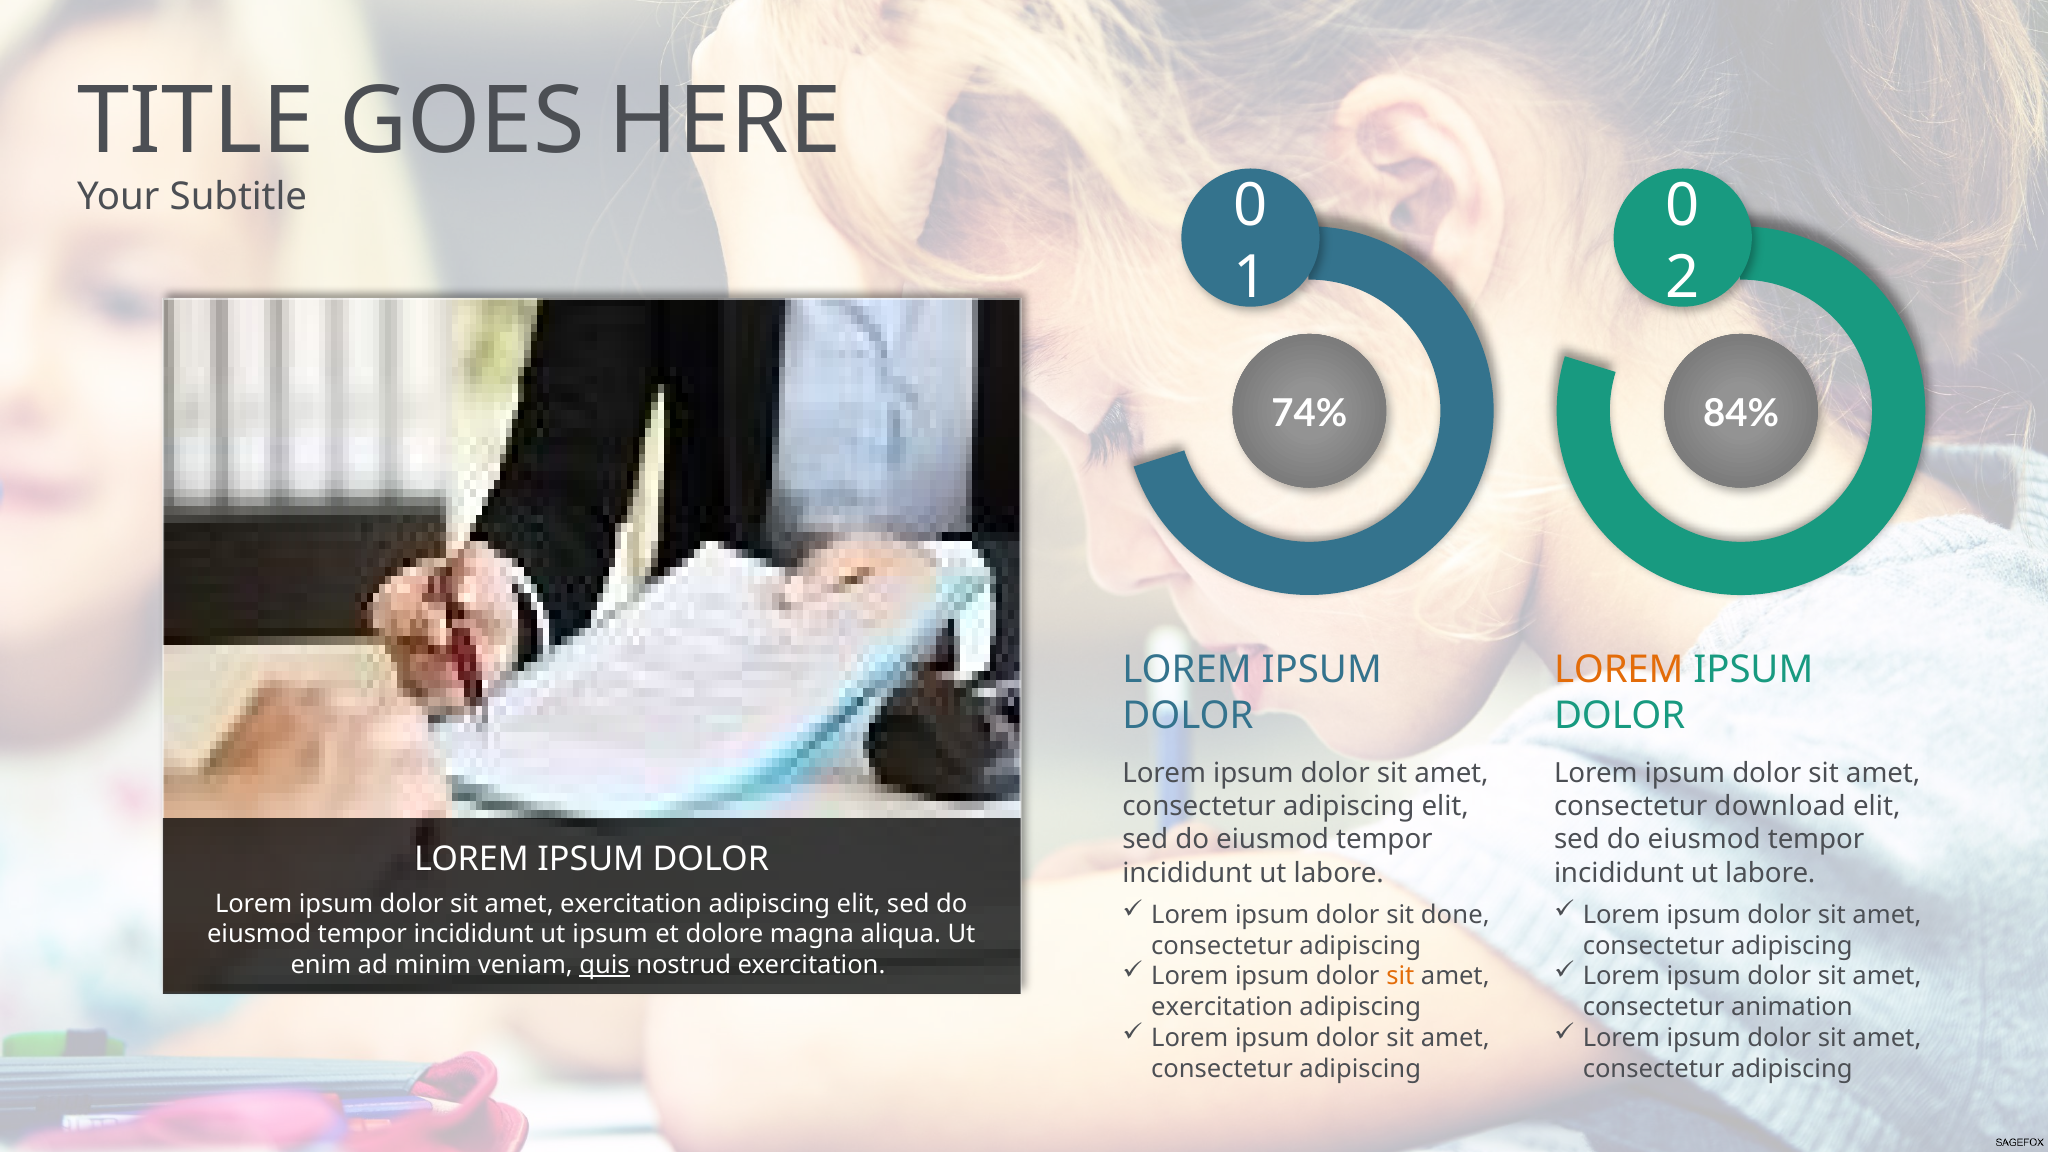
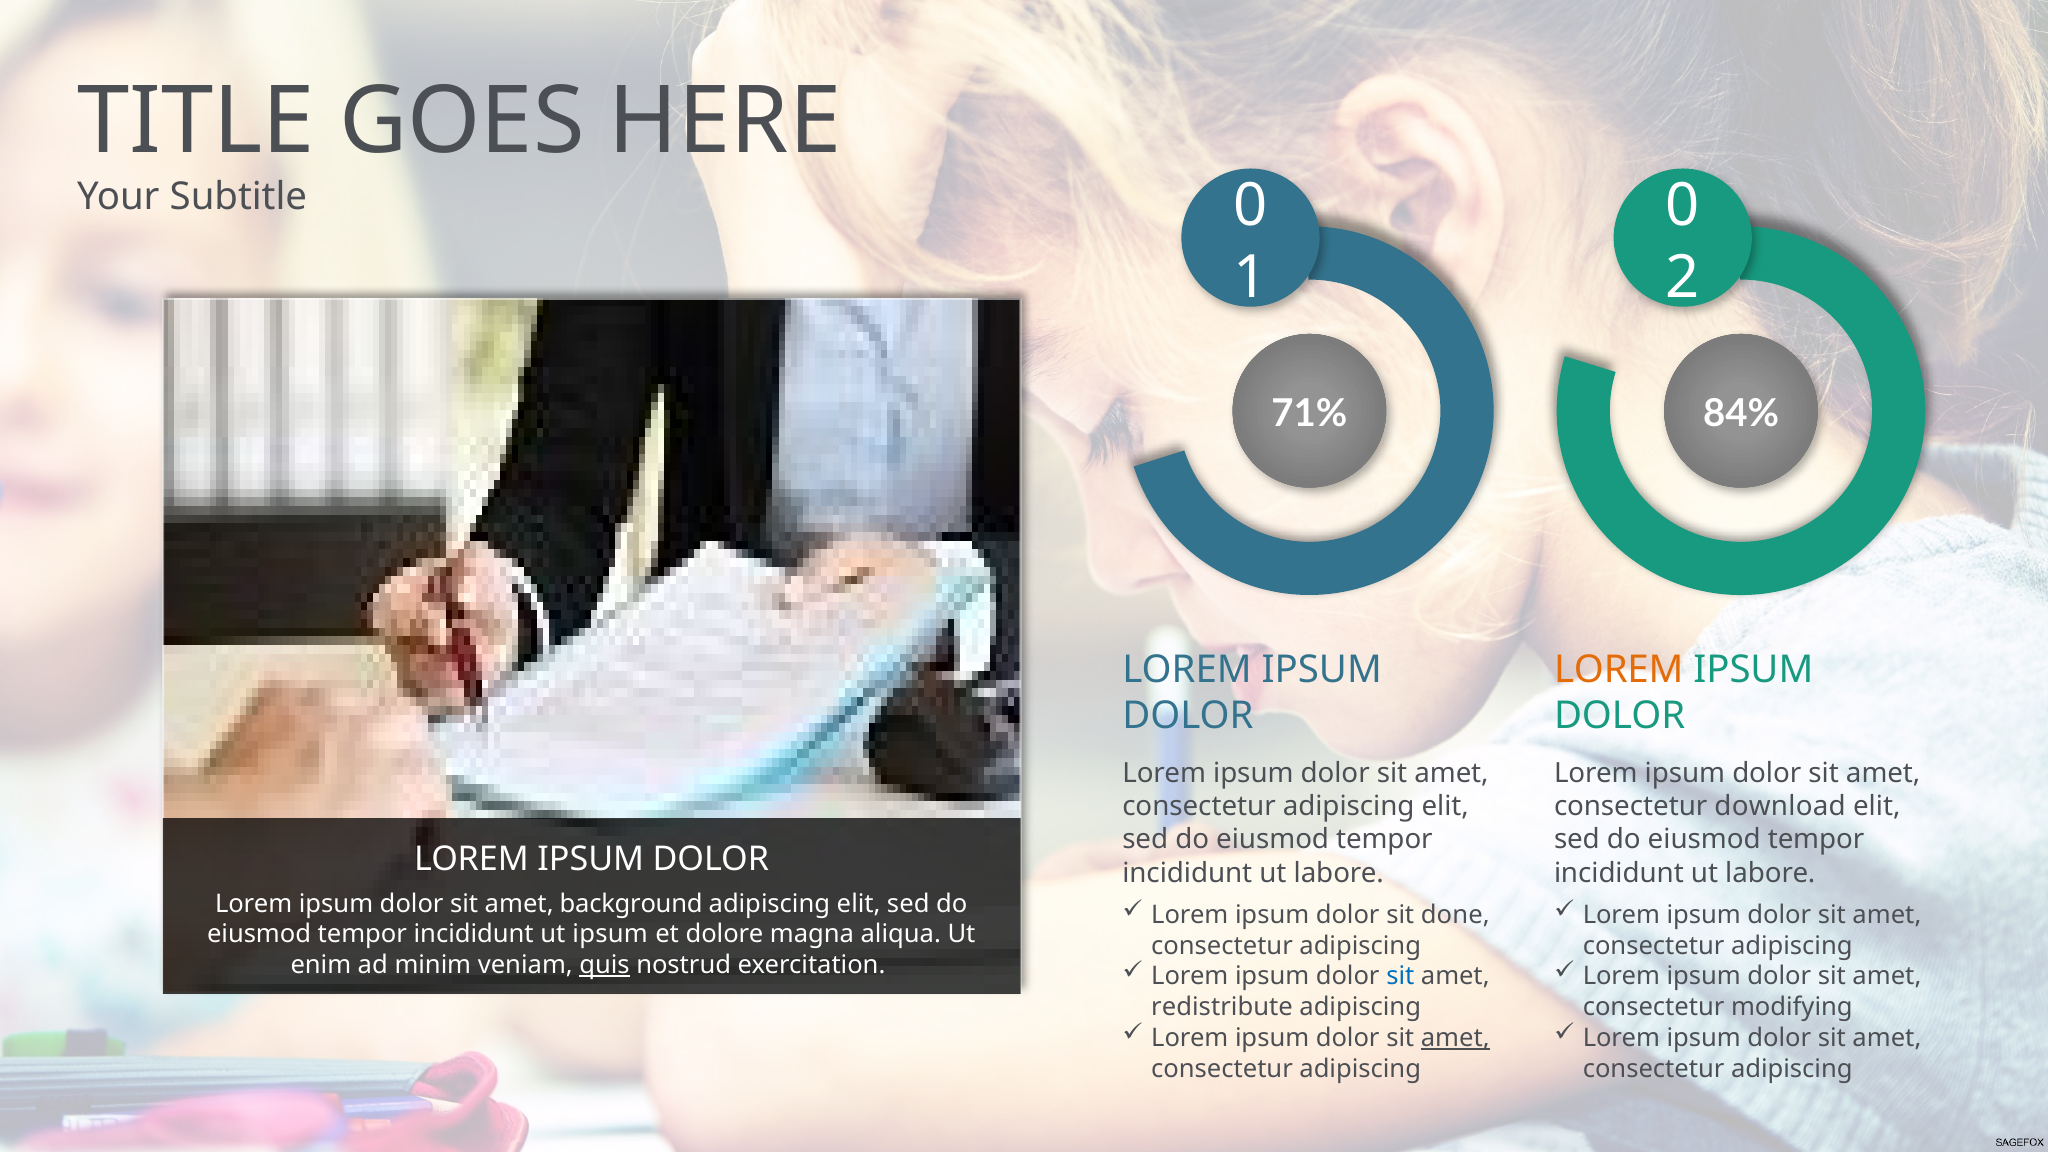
74%: 74% -> 71%
exercitation at (631, 904): exercitation -> background
sit at (1400, 977) colour: orange -> blue
exercitation at (1222, 1007): exercitation -> redistribute
animation: animation -> modifying
amet at (1455, 1038) underline: none -> present
